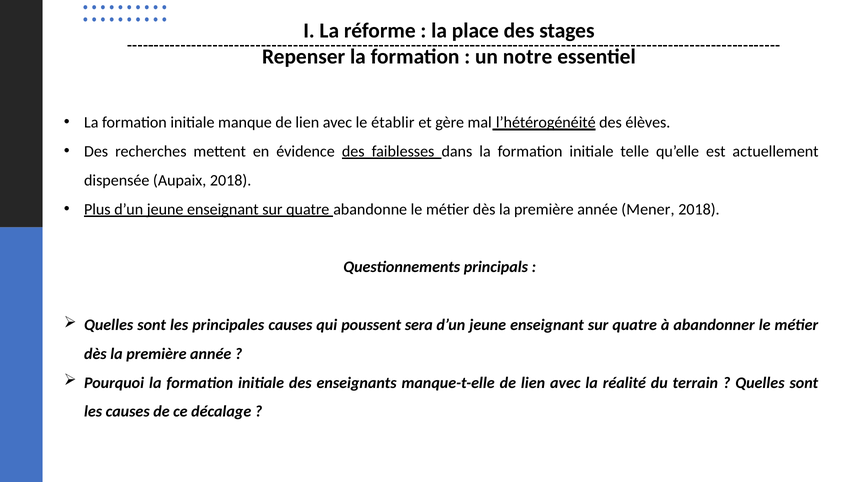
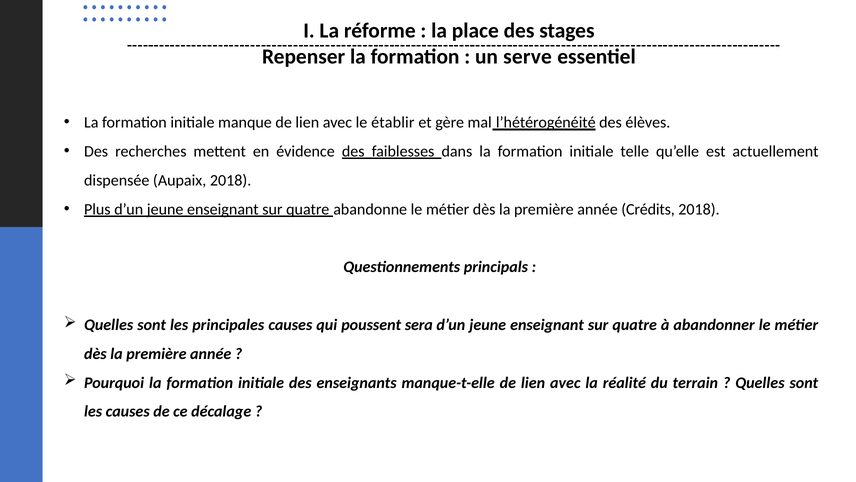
notre: notre -> serve
Mener: Mener -> Crédits
